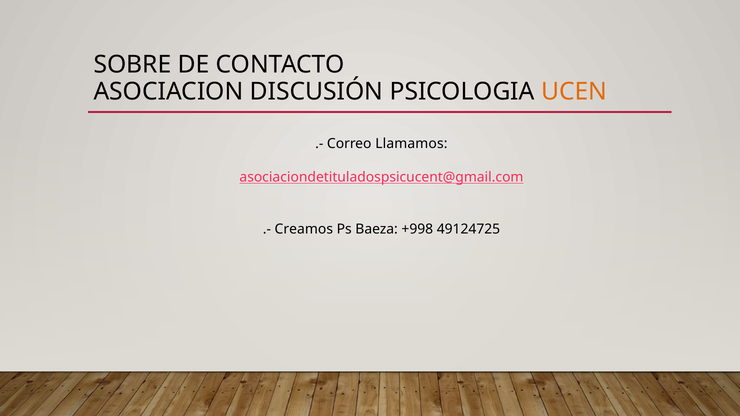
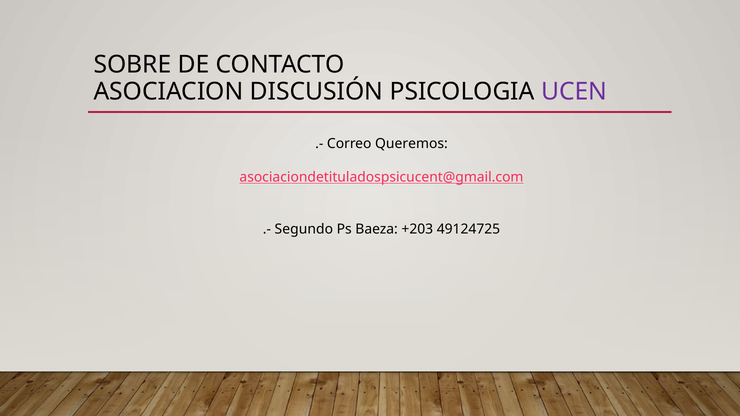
UCEN colour: orange -> purple
Llamamos: Llamamos -> Queremos
Creamos: Creamos -> Segundo
+998: +998 -> +203
